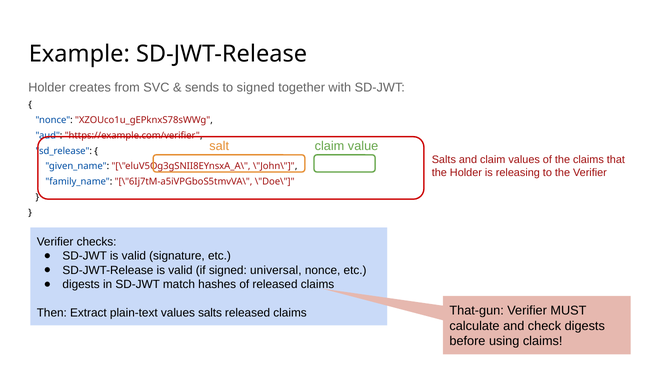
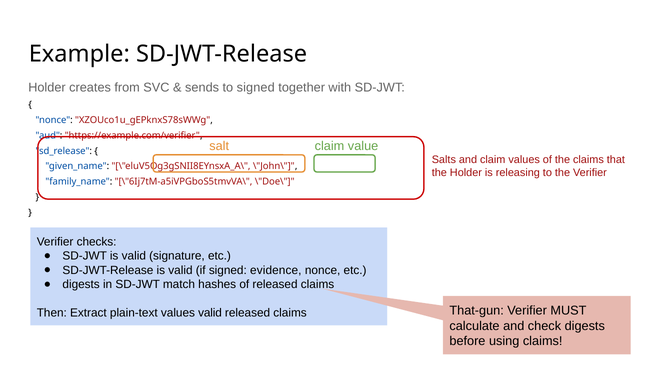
universal: universal -> evidence
values salts: salts -> valid
